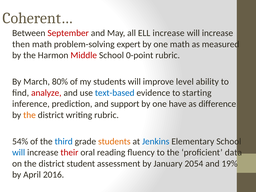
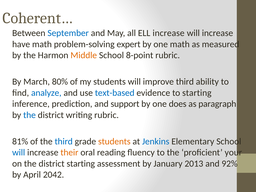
September colour: red -> blue
then: then -> have
Middle colour: red -> orange
0-point: 0-point -> 8-point
improve level: level -> third
analyze colour: red -> blue
have: have -> does
difference: difference -> paragraph
the at (30, 115) colour: orange -> blue
54%: 54% -> 81%
their colour: red -> orange
data: data -> your
district student: student -> starting
2054: 2054 -> 2013
19%: 19% -> 92%
2016: 2016 -> 2042
